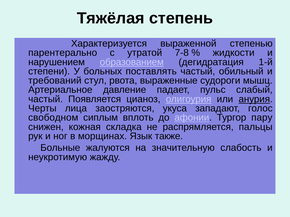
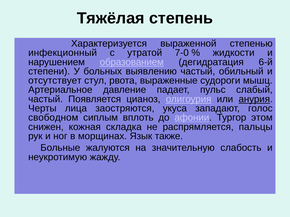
парентерально: парентерально -> инфекционный
7-8: 7-8 -> 7-0
1-й: 1-й -> 6-й
поставлять: поставлять -> выявлению
требований: требований -> отсутствует
пару: пару -> этом
